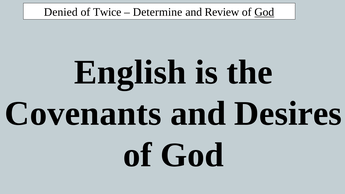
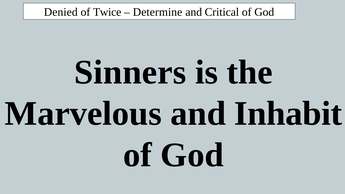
Review: Review -> Critical
God at (264, 12) underline: present -> none
English: English -> Sinners
Covenants: Covenants -> Marvelous
Desires: Desires -> Inhabit
